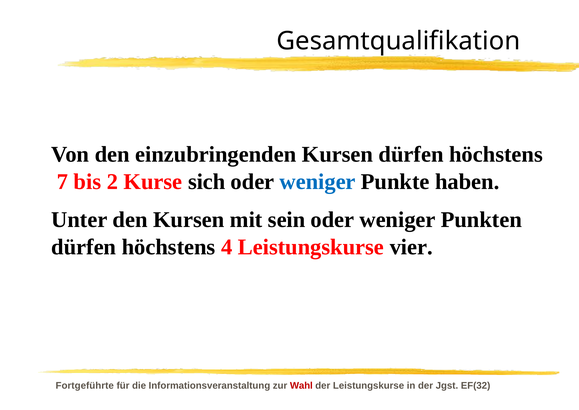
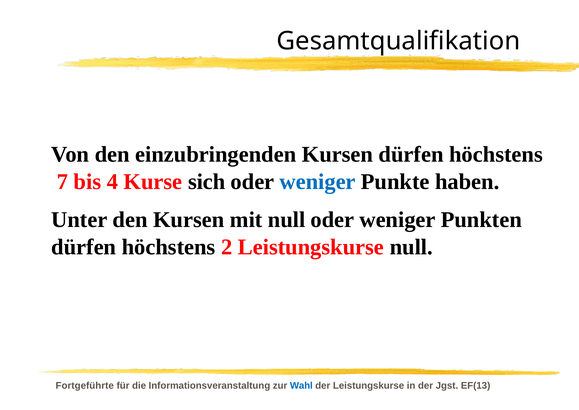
2: 2 -> 4
mit sein: sein -> null
4: 4 -> 2
Leistungskurse vier: vier -> null
Wahl colour: red -> blue
EF(32: EF(32 -> EF(13
